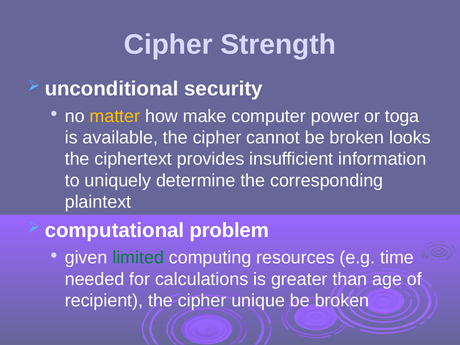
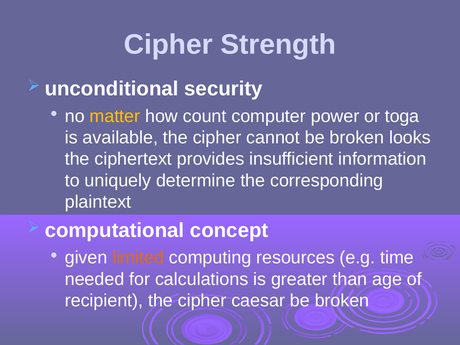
make: make -> count
problem: problem -> concept
limited colour: green -> orange
unique: unique -> caesar
